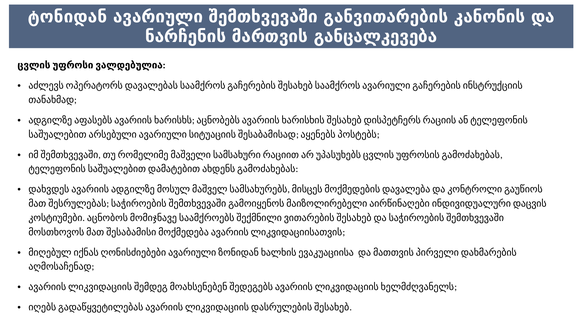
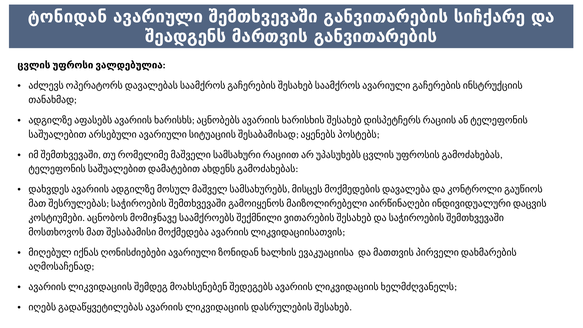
კანონის: კანონის -> სიჩქარე
ნარჩენის: ნარჩენის -> შეადგენს
მართვის განცალკევება: განცალკევება -> განვითარების
